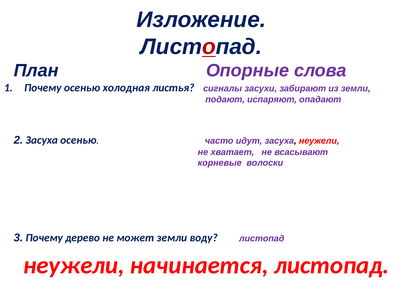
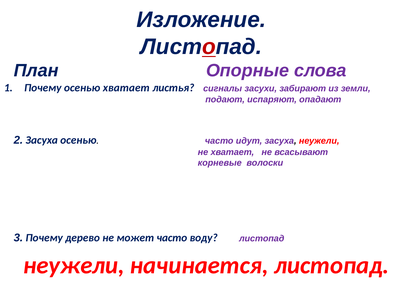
осенью холодная: холодная -> хватает
может земли: земли -> часто
